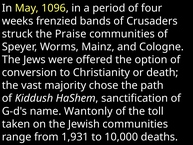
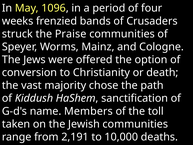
Wantonly: Wantonly -> Members
1,931: 1,931 -> 2,191
